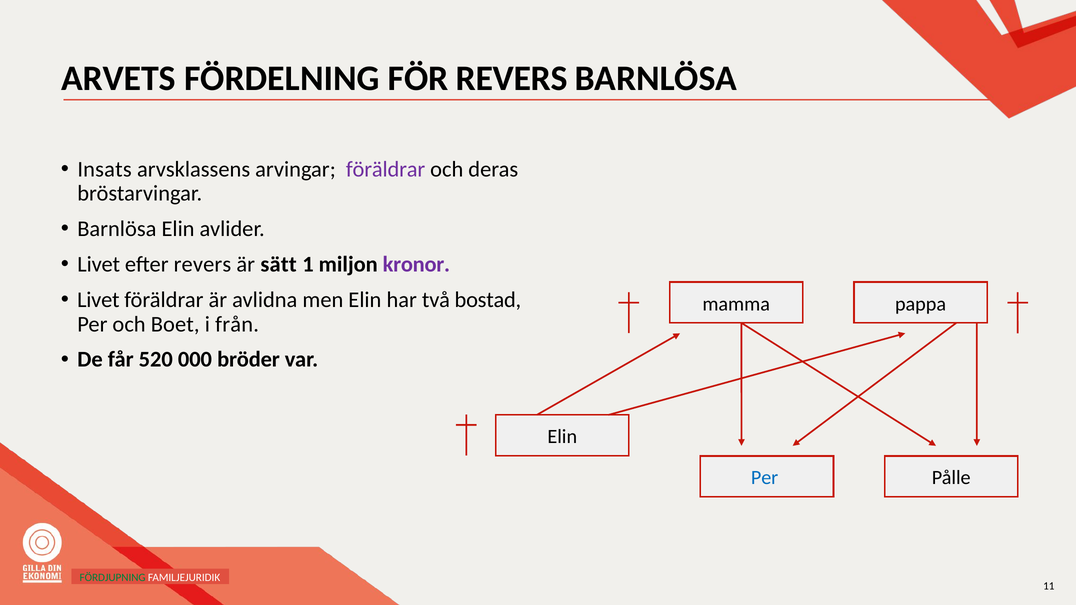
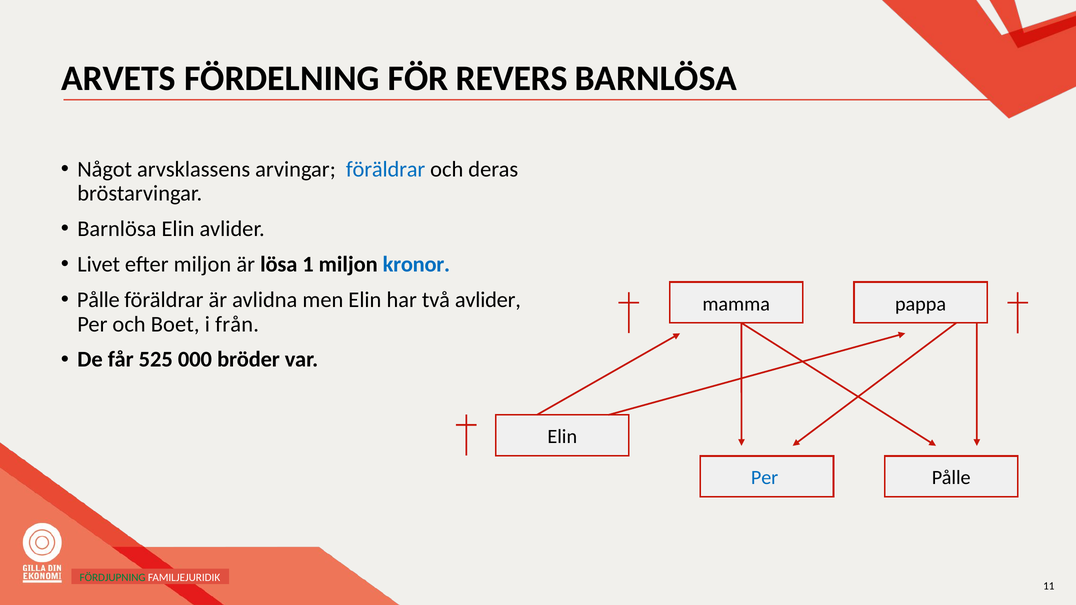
Insats: Insats -> Något
föräldrar at (386, 169) colour: purple -> blue
efter revers: revers -> miljon
sätt: sätt -> lösa
kronor colour: purple -> blue
Livet at (98, 300): Livet -> Pålle
två bostad: bostad -> avlider
520: 520 -> 525
